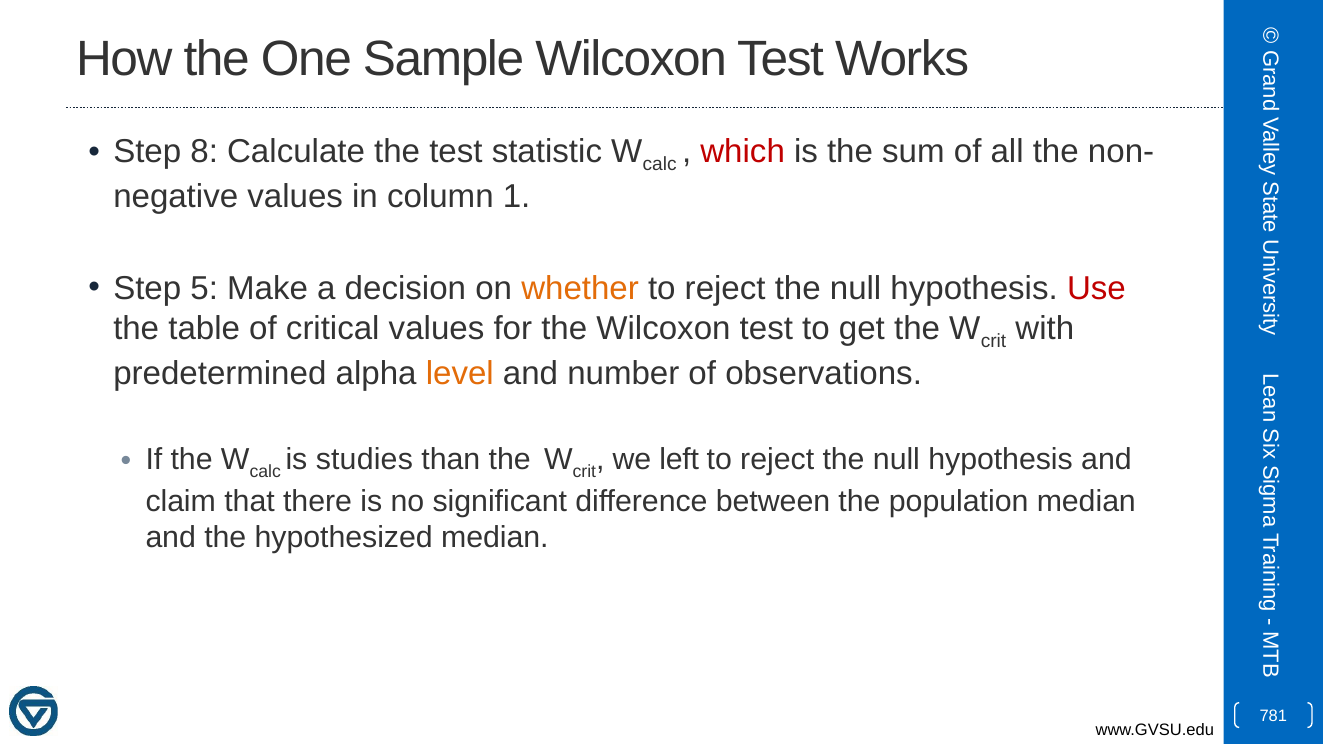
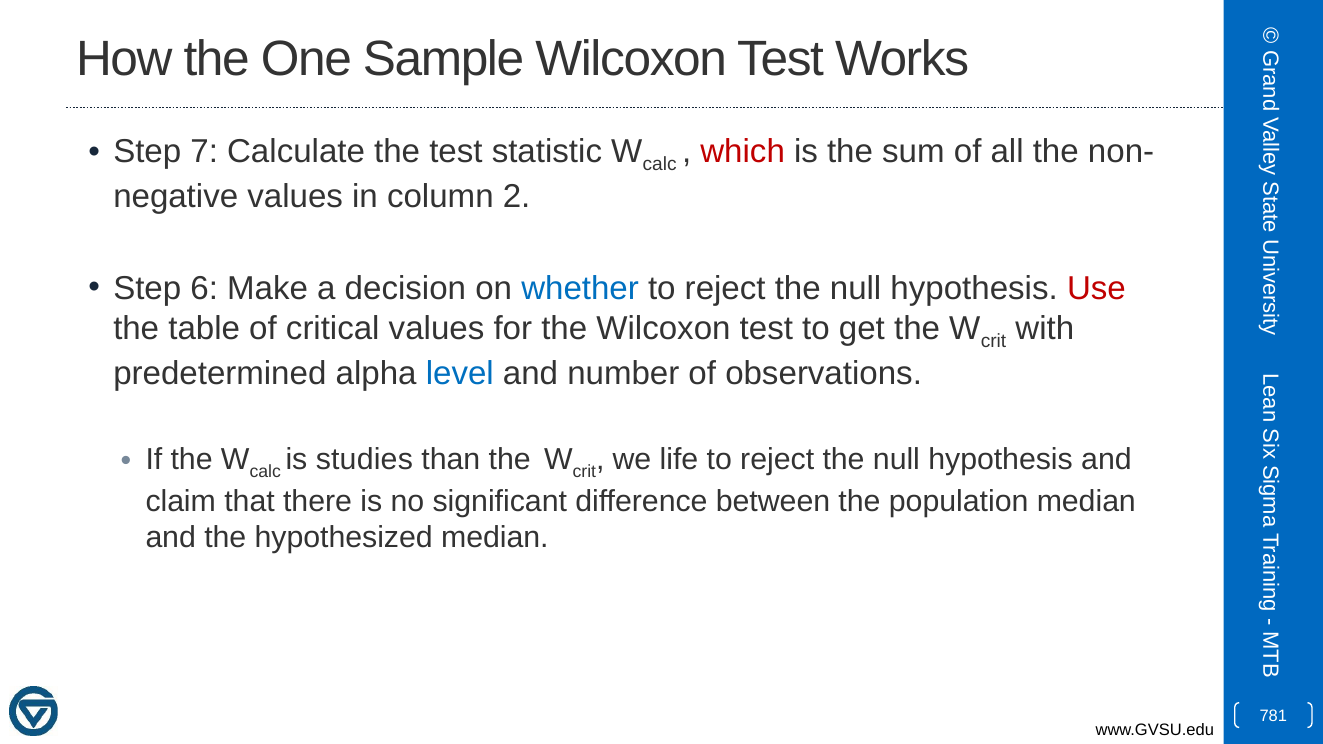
8: 8 -> 7
1: 1 -> 2
5: 5 -> 6
whether colour: orange -> blue
level colour: orange -> blue
left: left -> life
